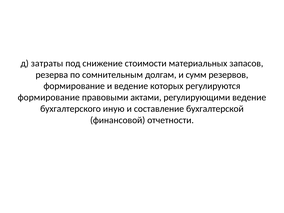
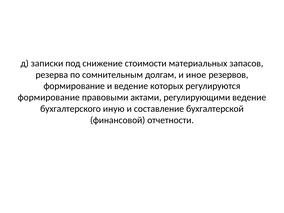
затраты: затраты -> записки
сумм: сумм -> иное
